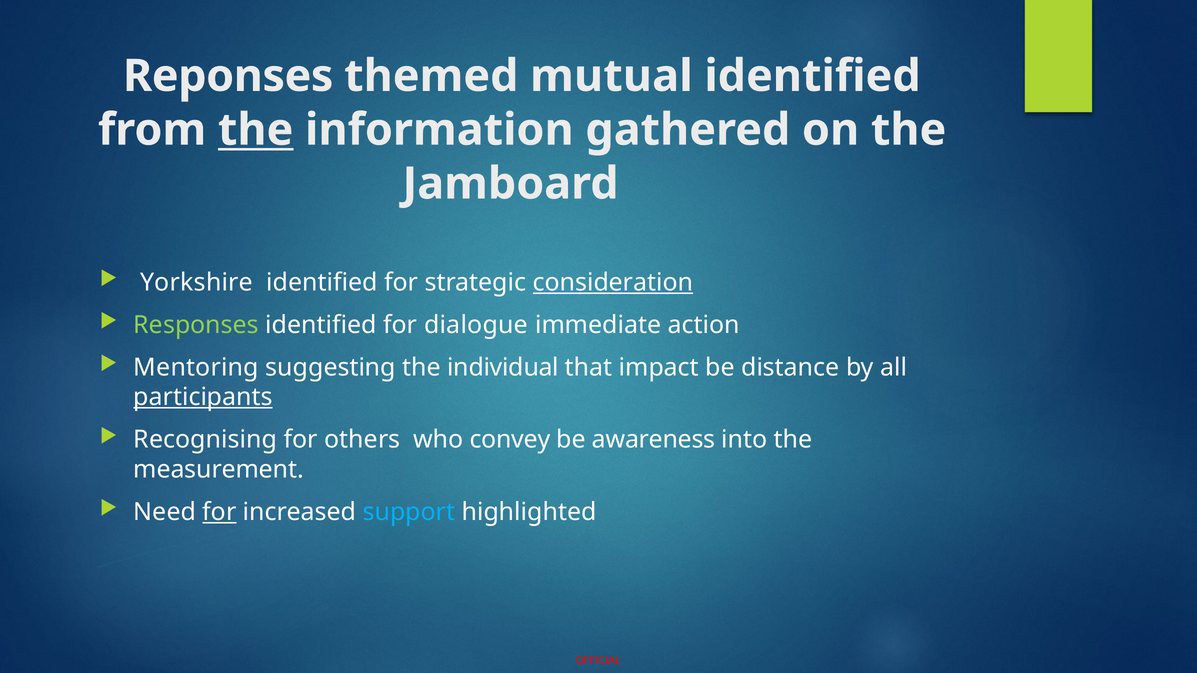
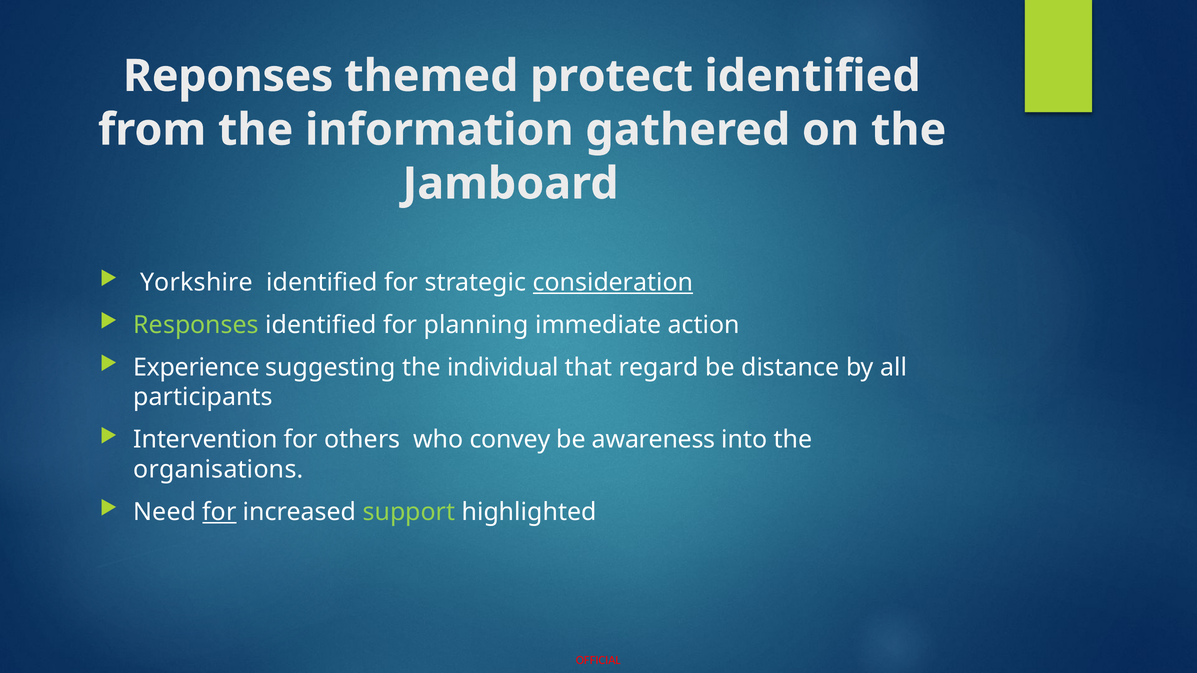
mutual: mutual -> protect
the at (256, 130) underline: present -> none
dialogue: dialogue -> planning
Mentoring: Mentoring -> Experience
impact: impact -> regard
participants underline: present -> none
Recognising: Recognising -> Intervention
measurement: measurement -> organisations
support colour: light blue -> light green
